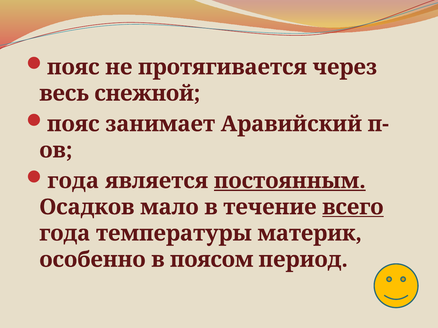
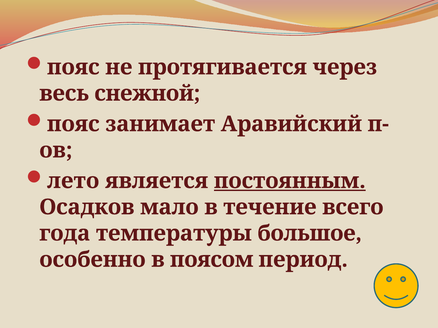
года at (73, 181): года -> лето
всего underline: present -> none
материк: материк -> большое
